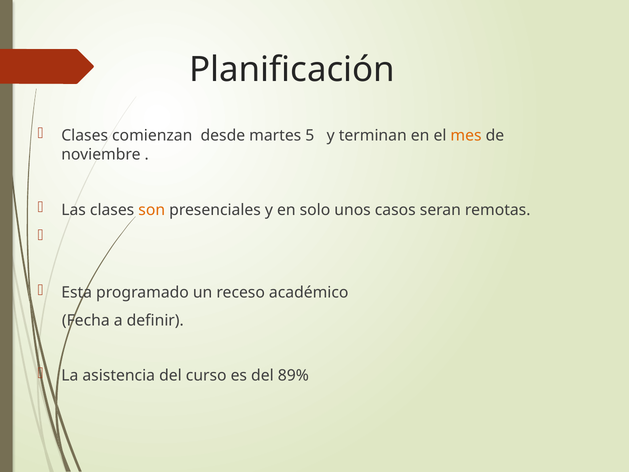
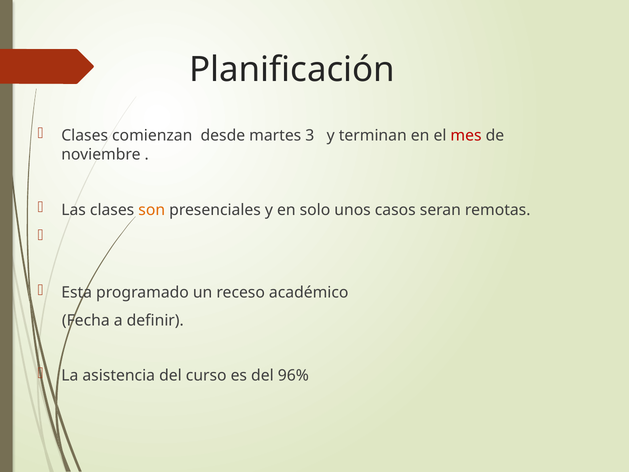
5: 5 -> 3
mes colour: orange -> red
89%: 89% -> 96%
